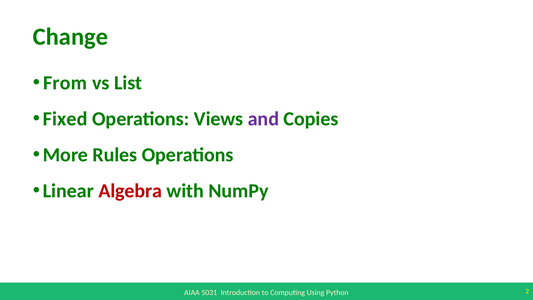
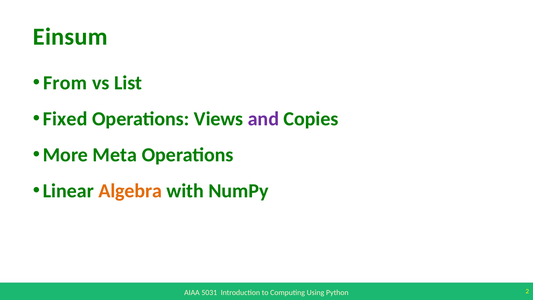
Change: Change -> Einsum
Rules: Rules -> Meta
Algebra colour: red -> orange
